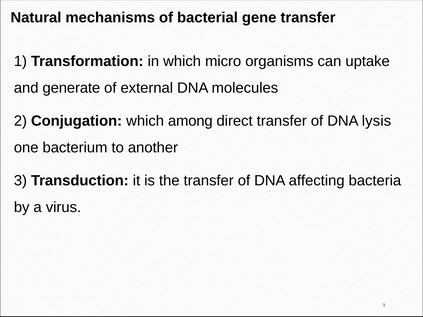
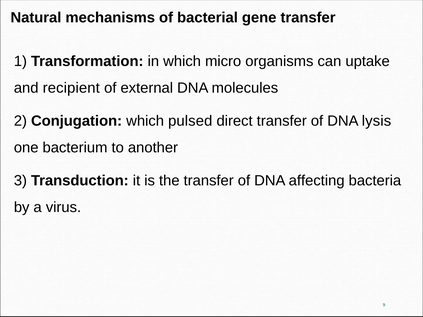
generate: generate -> recipient
among: among -> pulsed
